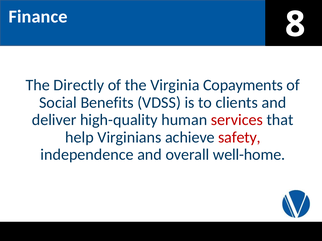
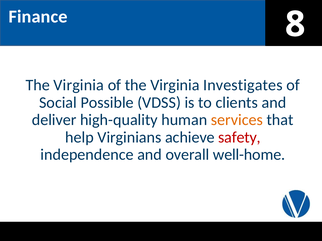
Directly at (79, 85): Directly -> Virginia
Copayments: Copayments -> Investigates
Benefits: Benefits -> Possible
services colour: red -> orange
